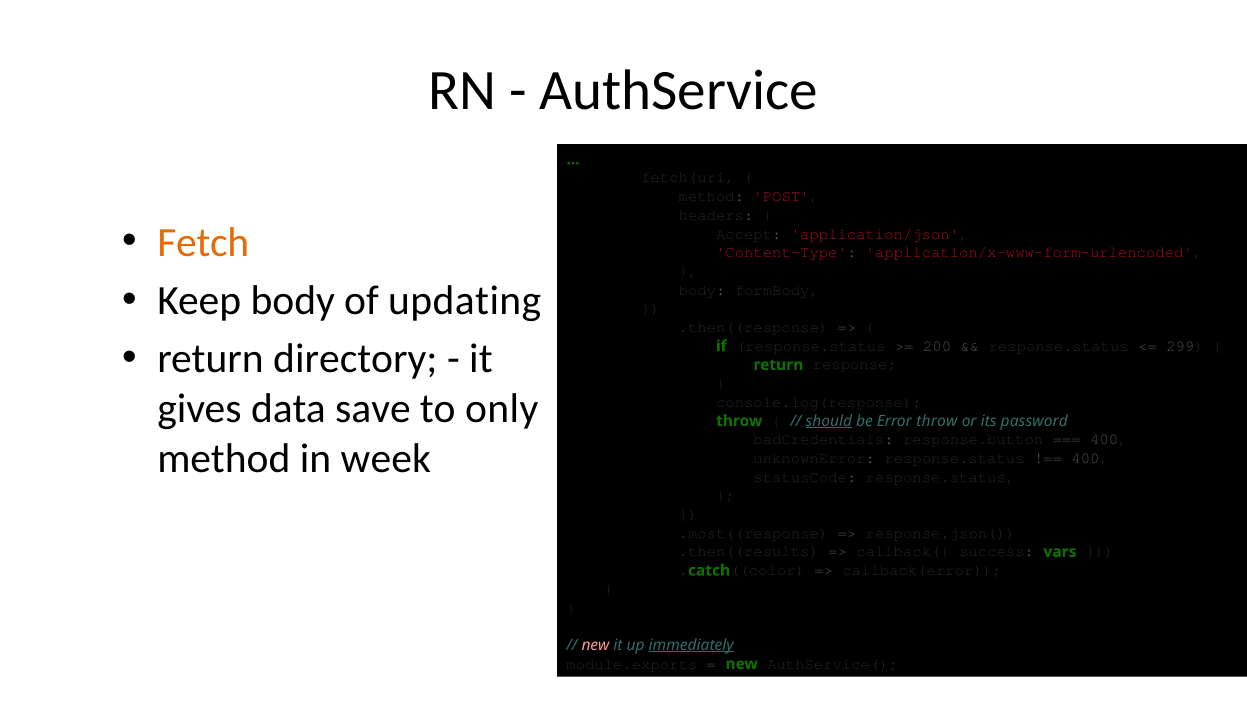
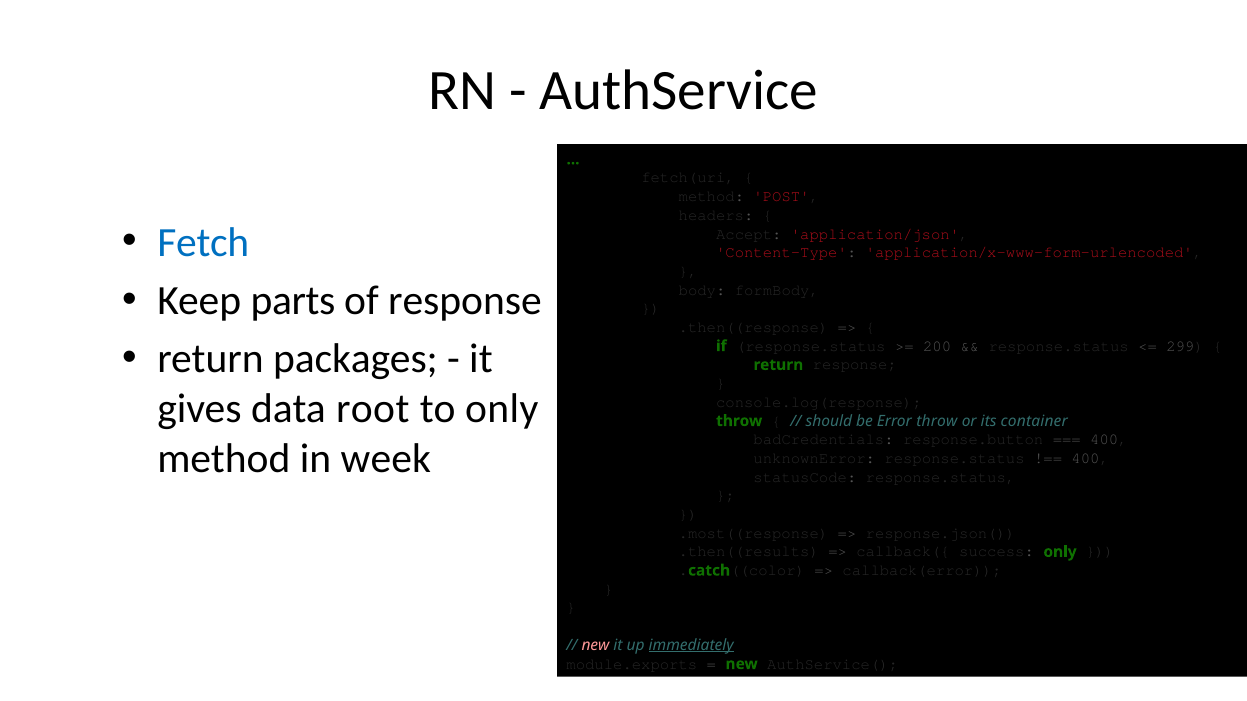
Fetch colour: orange -> blue
Keep body: body -> parts
of updating: updating -> response
directory: directory -> packages
save: save -> root
should underline: present -> none
password: password -> container
success vars: vars -> only
